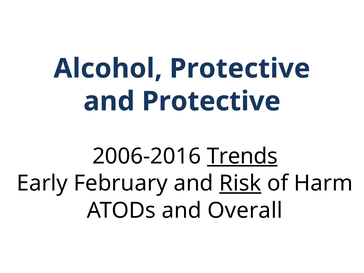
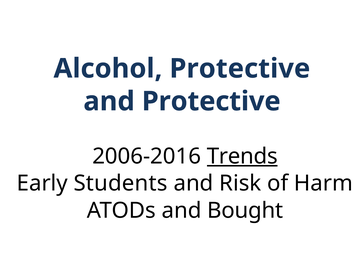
February: February -> Students
Risk underline: present -> none
Overall: Overall -> Bought
